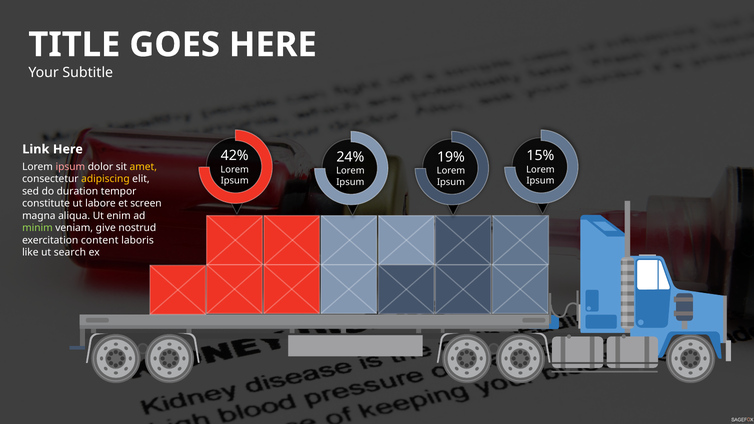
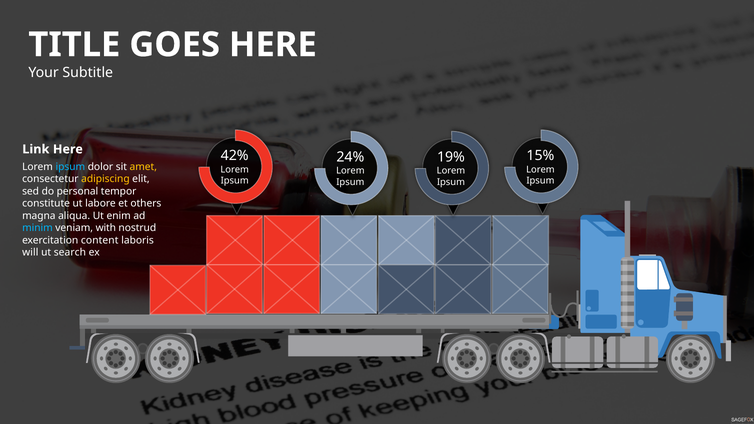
ipsum at (70, 167) colour: pink -> light blue
duration: duration -> personal
screen: screen -> others
minim colour: light green -> light blue
give: give -> with
like: like -> will
